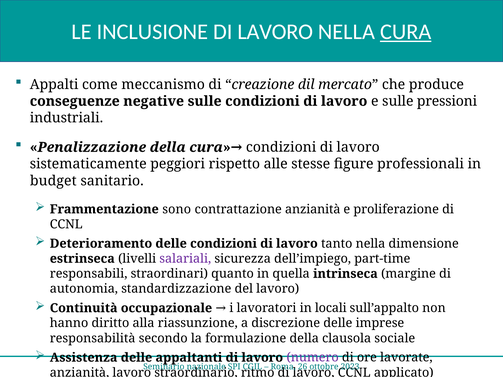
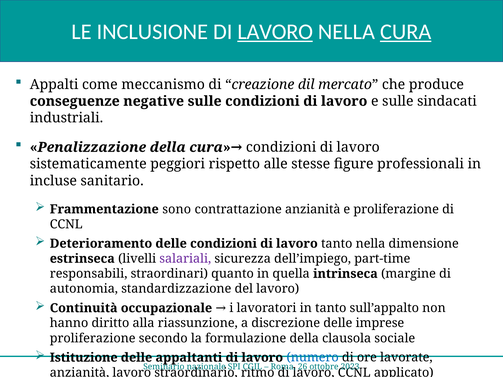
LAVORO at (275, 32) underline: none -> present
pressioni: pressioni -> sindacati
budget: budget -> incluse
in locali: locali -> tanto
responsabilità at (93, 338): responsabilità -> proliferazione
Assistenza: Assistenza -> Istituzione
numero colour: purple -> blue
